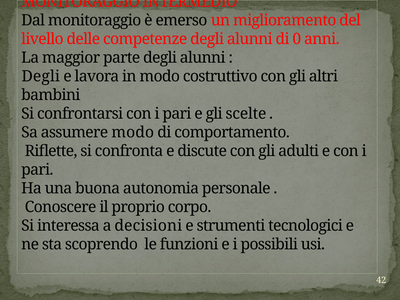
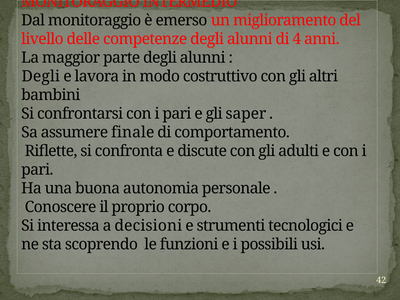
0: 0 -> 4
scelte: scelte -> saper
assumere modo: modo -> finale
